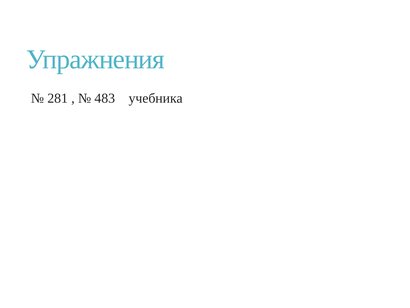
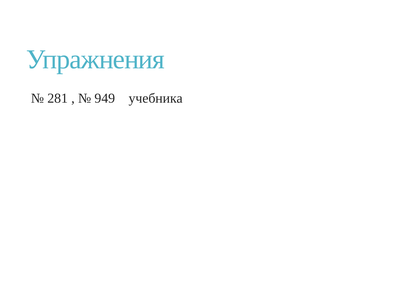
483: 483 -> 949
